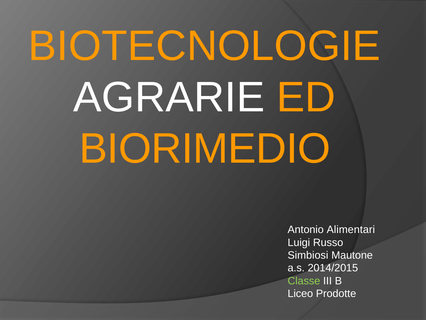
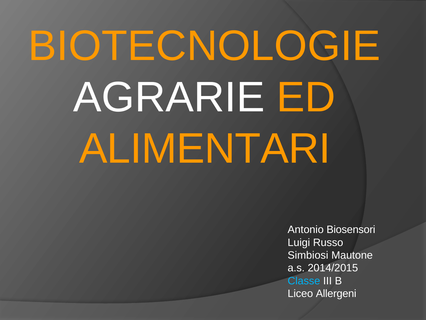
BIORIMEDIO: BIORIMEDIO -> ALIMENTARI
Alimentari: Alimentari -> Biosensori
Classe colour: light green -> light blue
Prodotte: Prodotte -> Allergeni
